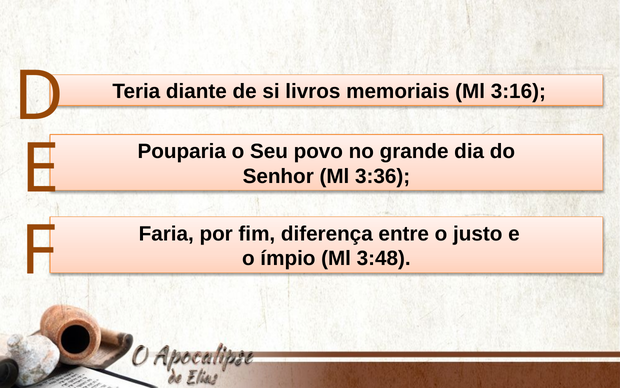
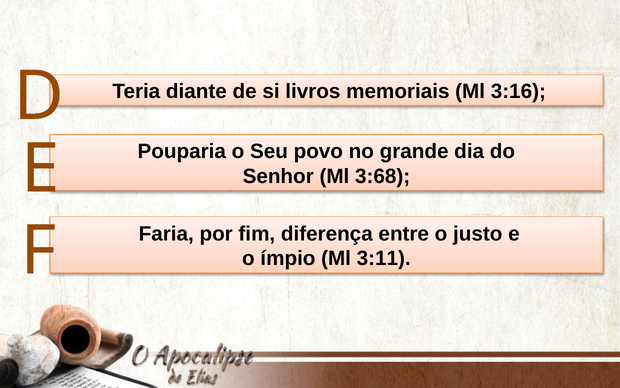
3:36: 3:36 -> 3:68
3:48: 3:48 -> 3:11
